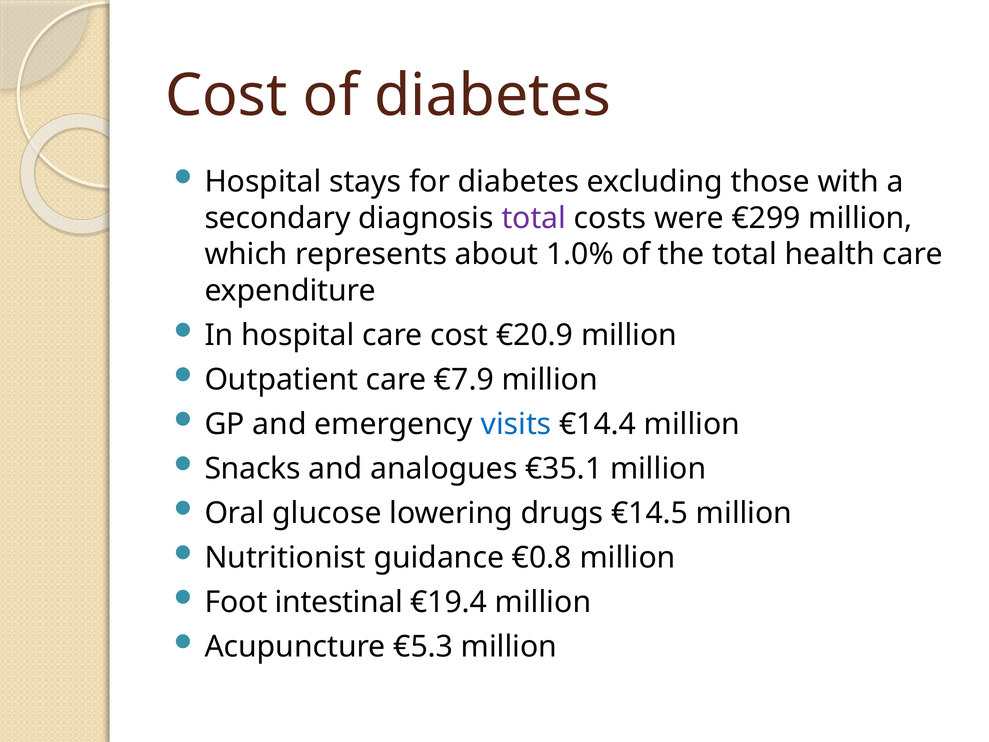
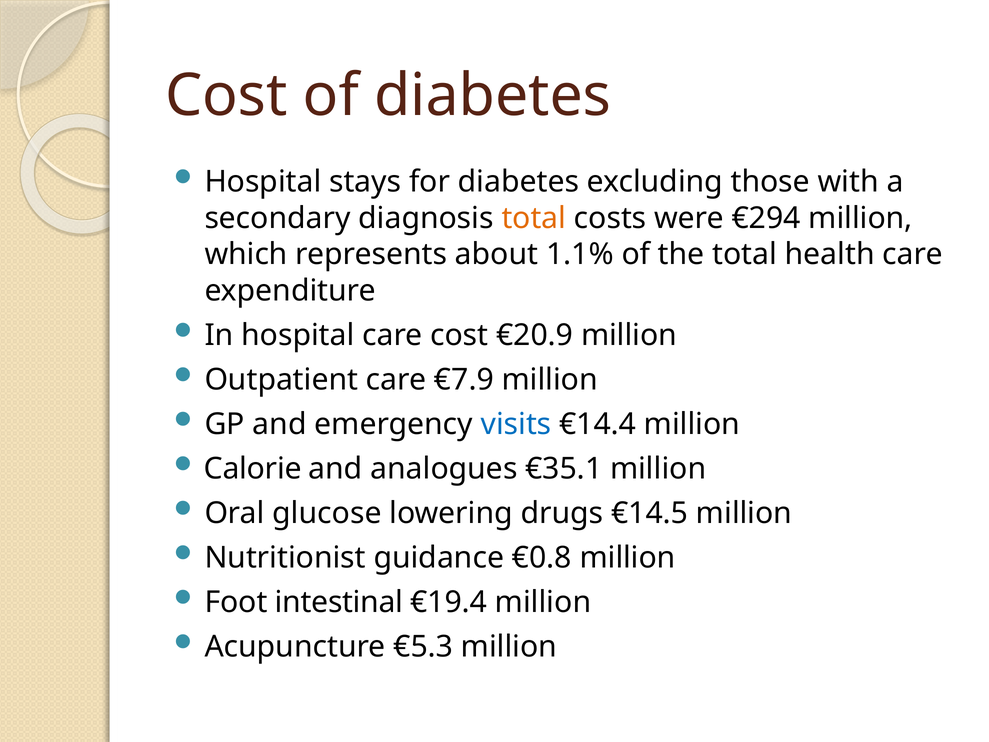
total at (534, 218) colour: purple -> orange
€299: €299 -> €294
1.0%: 1.0% -> 1.1%
Snacks: Snacks -> Calorie
